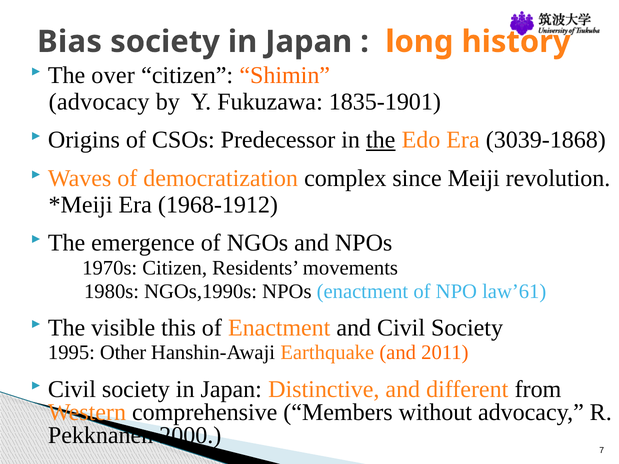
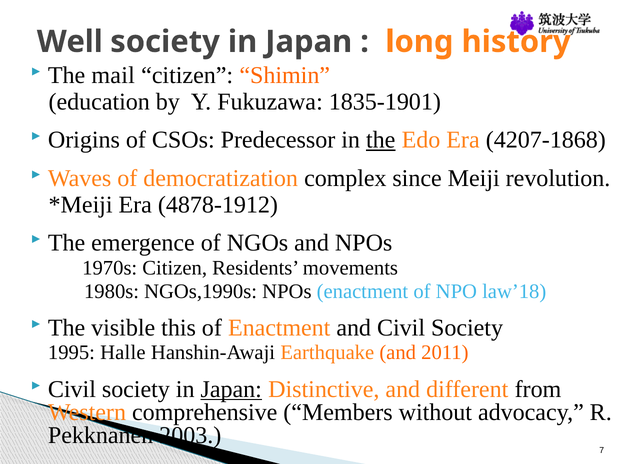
Bias: Bias -> Well
over: over -> mail
advocacy at (99, 102): advocacy -> education
3039-1868: 3039-1868 -> 4207-1868
1968-1912: 1968-1912 -> 4878-1912
law’61: law’61 -> law’18
Other: Other -> Halle
Japan at (231, 389) underline: none -> present
2000: 2000 -> 2003
